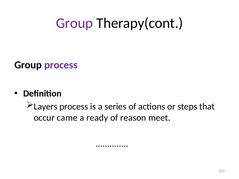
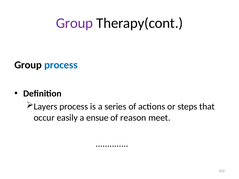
process at (61, 65) colour: purple -> blue
came: came -> easily
ready: ready -> ensue
